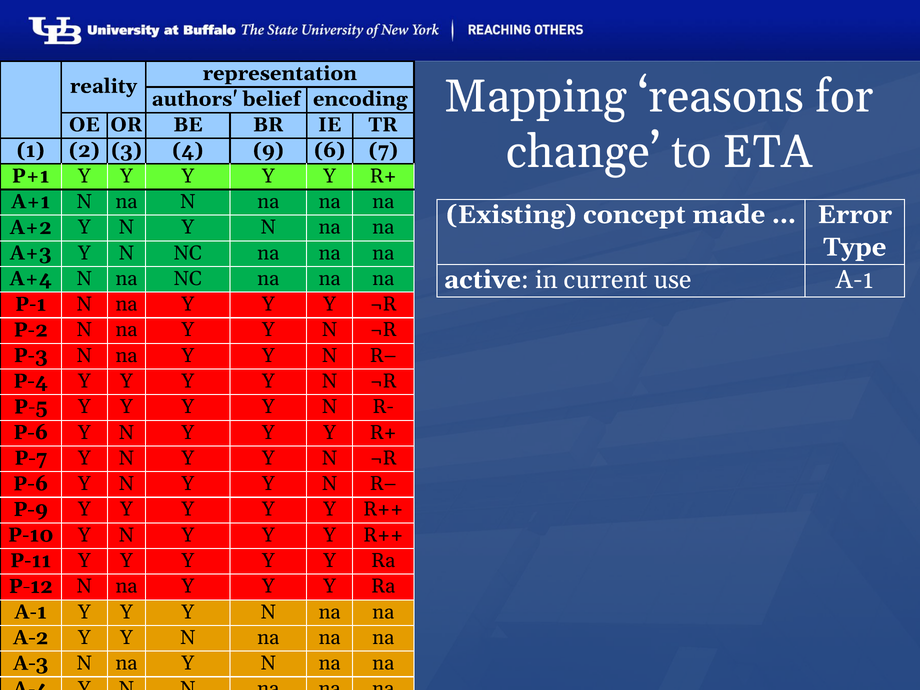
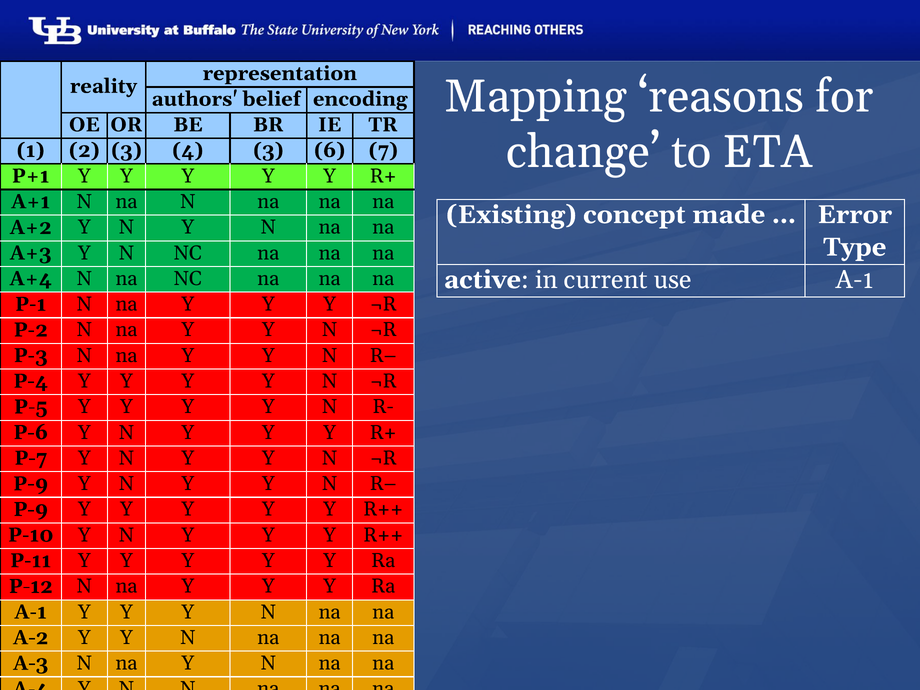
4 9: 9 -> 3
P-6 at (31, 484): P-6 -> P-9
